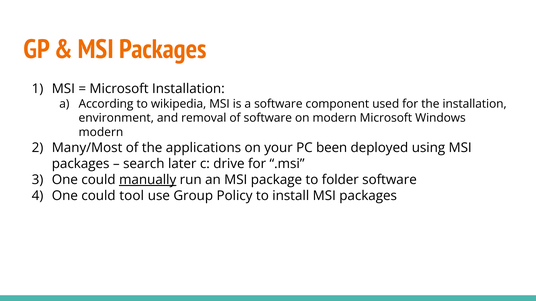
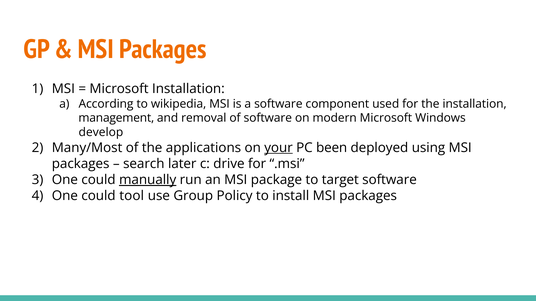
environment: environment -> management
modern at (101, 133): modern -> develop
your underline: none -> present
folder: folder -> target
